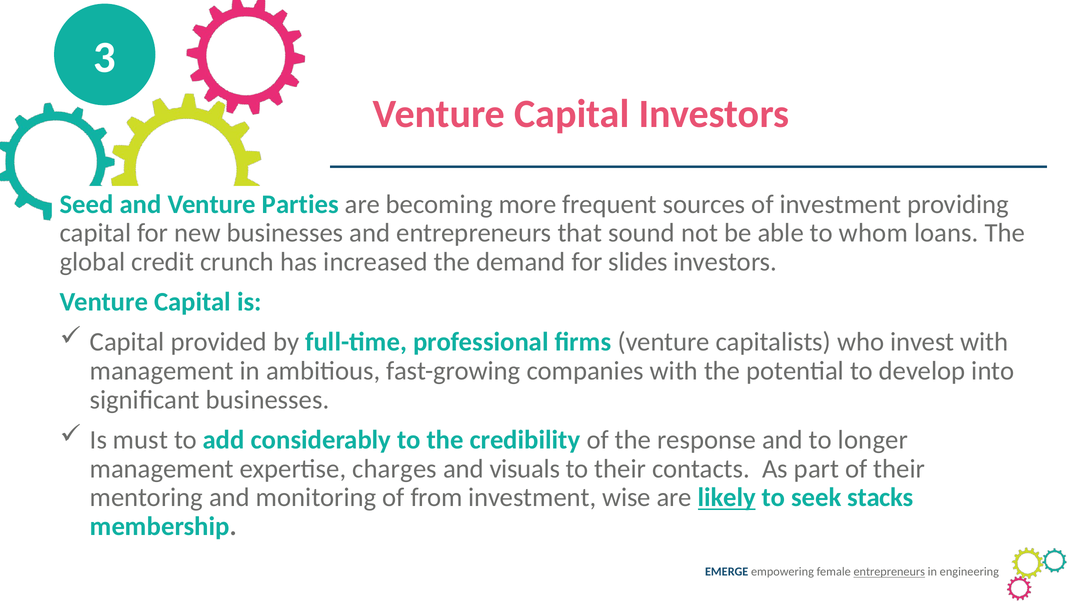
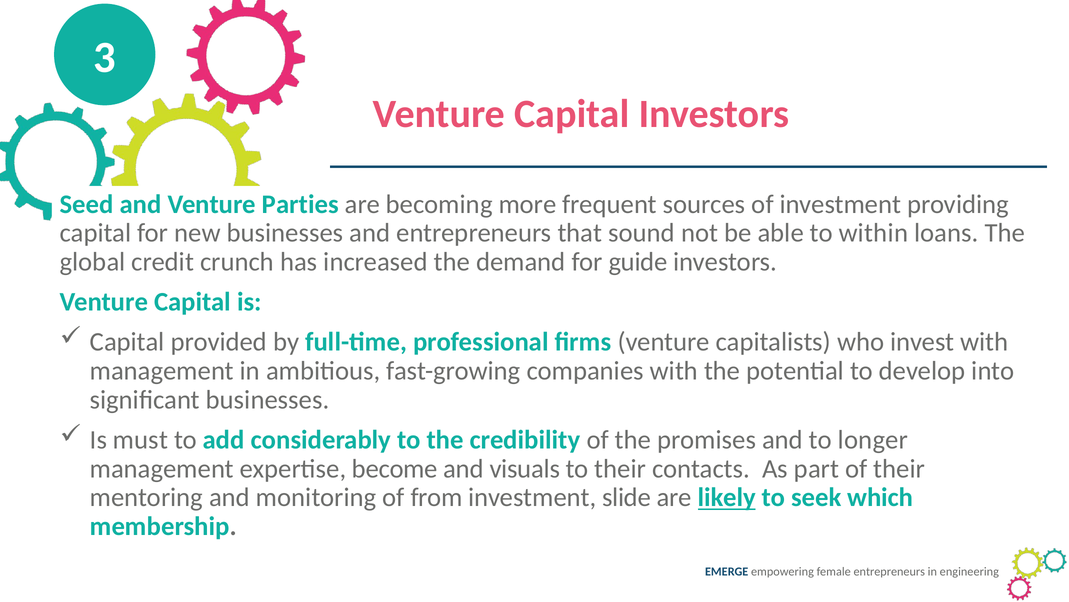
whom: whom -> within
slides: slides -> guide
response: response -> promises
charges: charges -> become
wise: wise -> slide
stacks: stacks -> which
entrepreneurs at (889, 571) underline: present -> none
